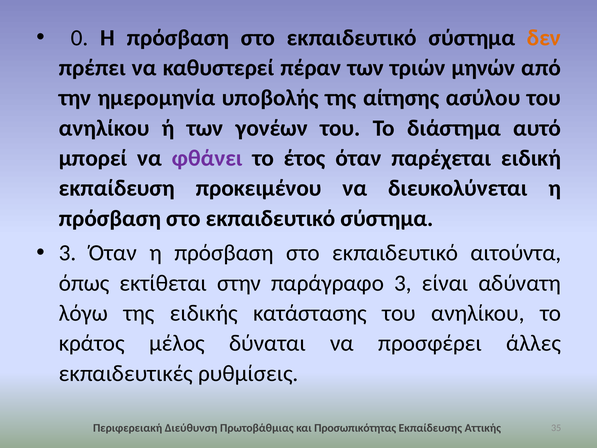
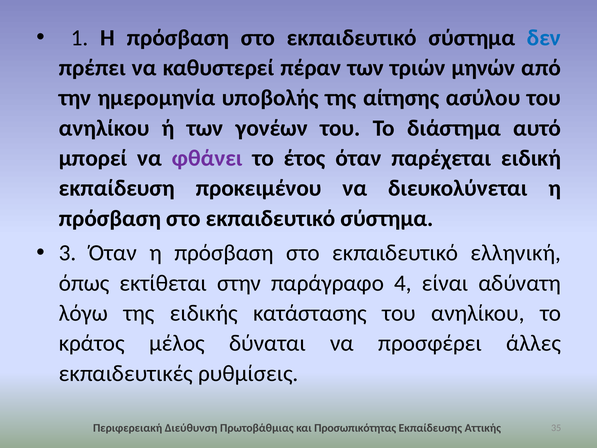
0: 0 -> 1
δεν colour: orange -> blue
αιτούντα: αιτούντα -> ελληνική
παράγραφο 3: 3 -> 4
